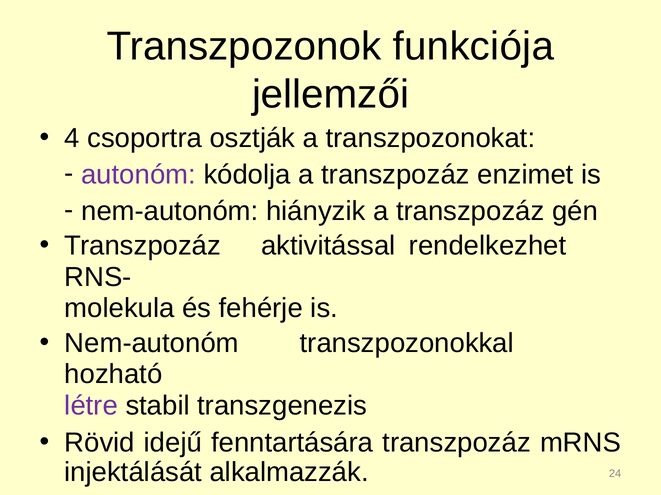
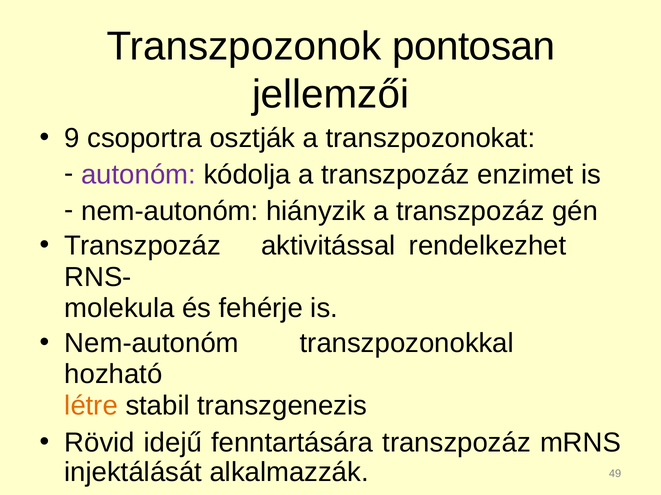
funkciója: funkciója -> pontosan
4: 4 -> 9
létre colour: purple -> orange
24: 24 -> 49
